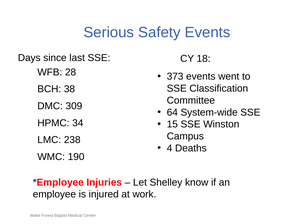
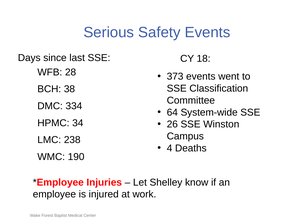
309: 309 -> 334
15: 15 -> 26
